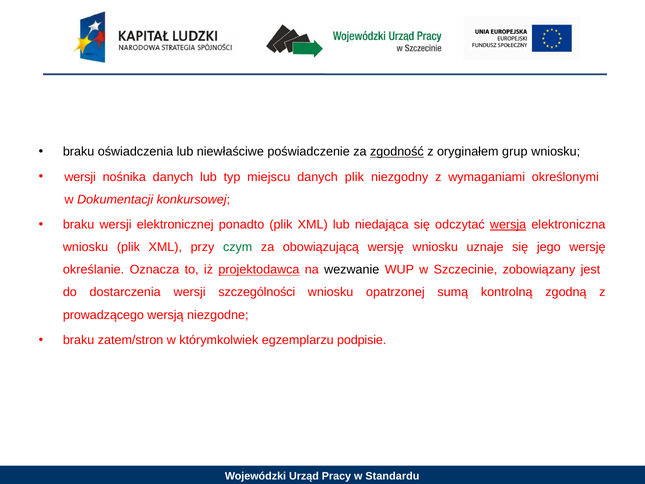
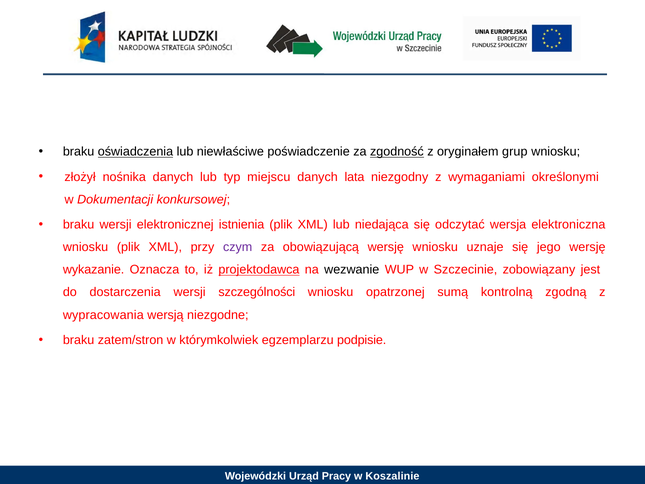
oświadczenia underline: none -> present
wersji at (80, 177): wersji -> złożył
danych plik: plik -> lata
ponadto: ponadto -> istnienia
wersja underline: present -> none
czym colour: green -> purple
określanie: określanie -> wykazanie
prowadzącego: prowadzącego -> wypracowania
Standardu: Standardu -> Koszalinie
